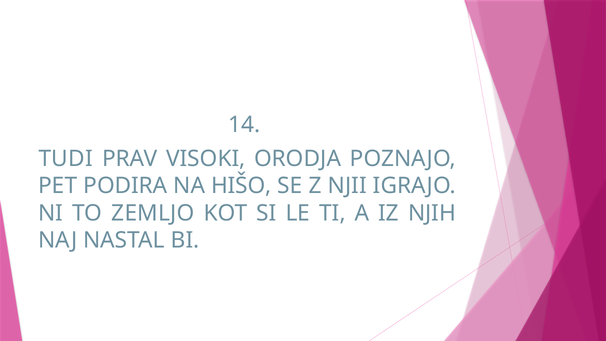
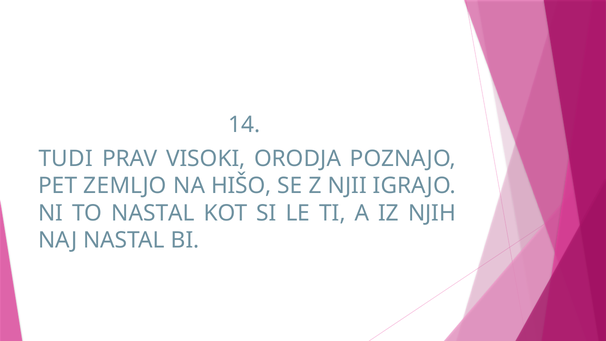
PODIRA: PODIRA -> ZEMLJO
TO ZEMLJO: ZEMLJO -> NASTAL
